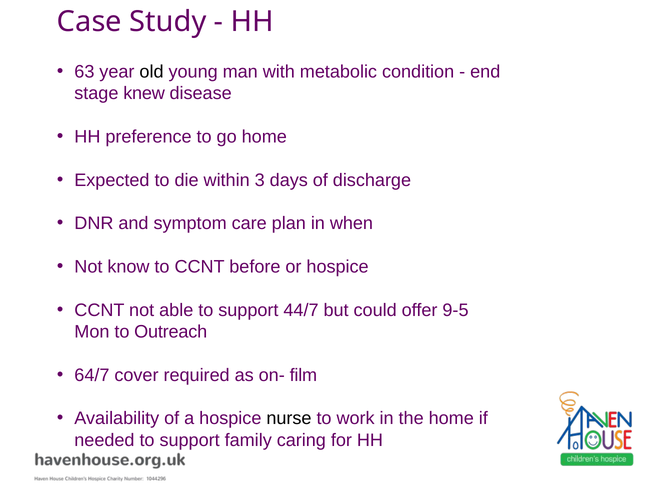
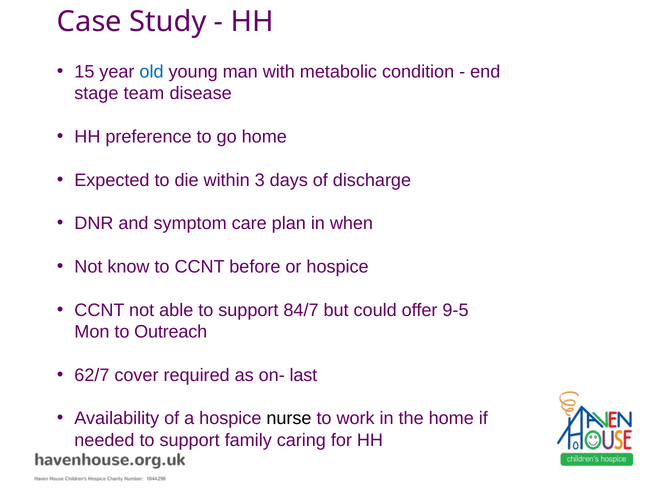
63: 63 -> 15
old colour: black -> blue
knew: knew -> team
44/7: 44/7 -> 84/7
64/7: 64/7 -> 62/7
film: film -> last
